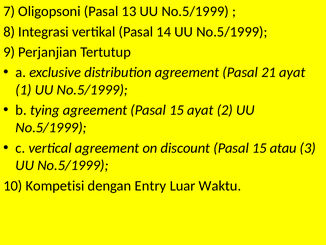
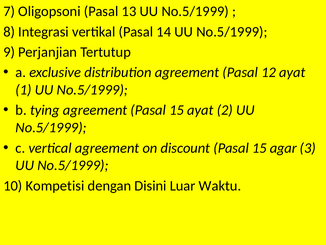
21: 21 -> 12
atau: atau -> agar
Entry: Entry -> Disini
